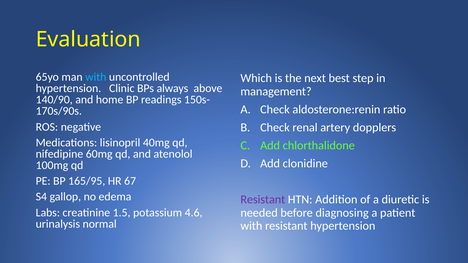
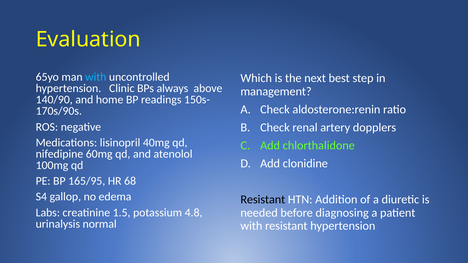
67: 67 -> 68
Resistant at (263, 200) colour: purple -> black
4.6: 4.6 -> 4.8
